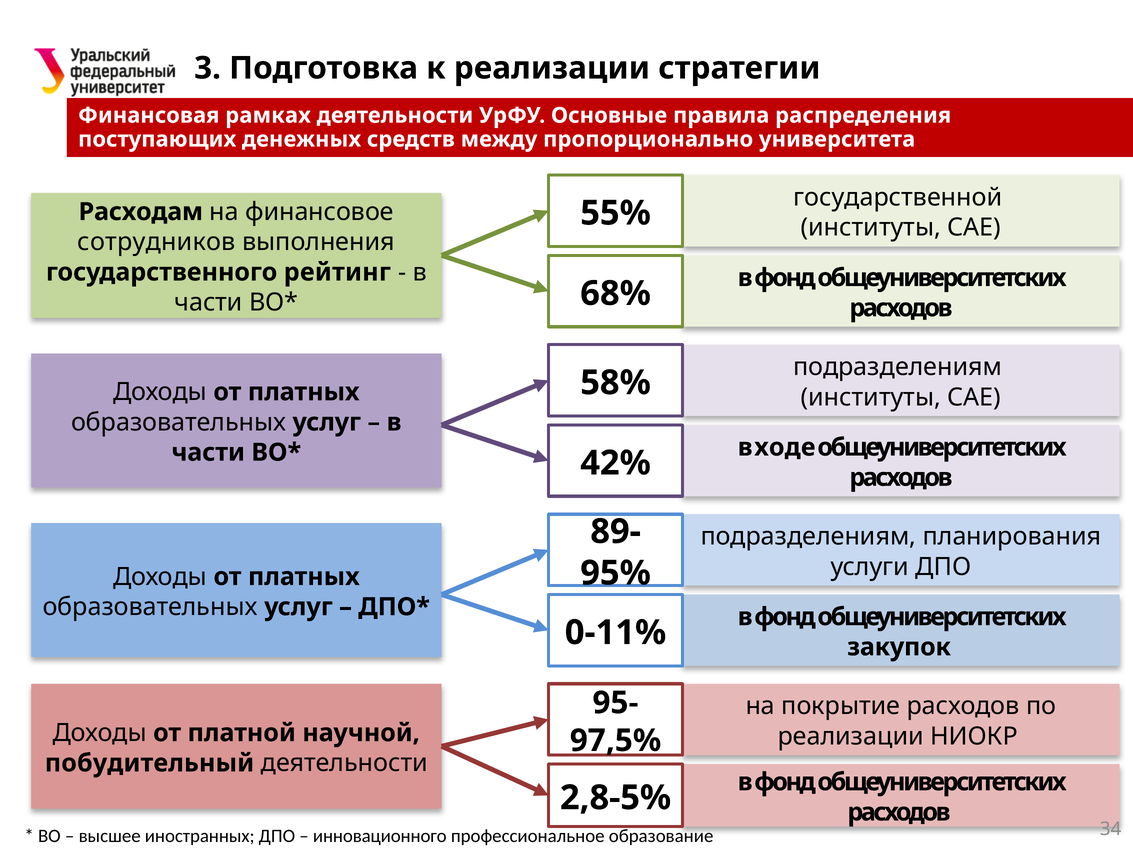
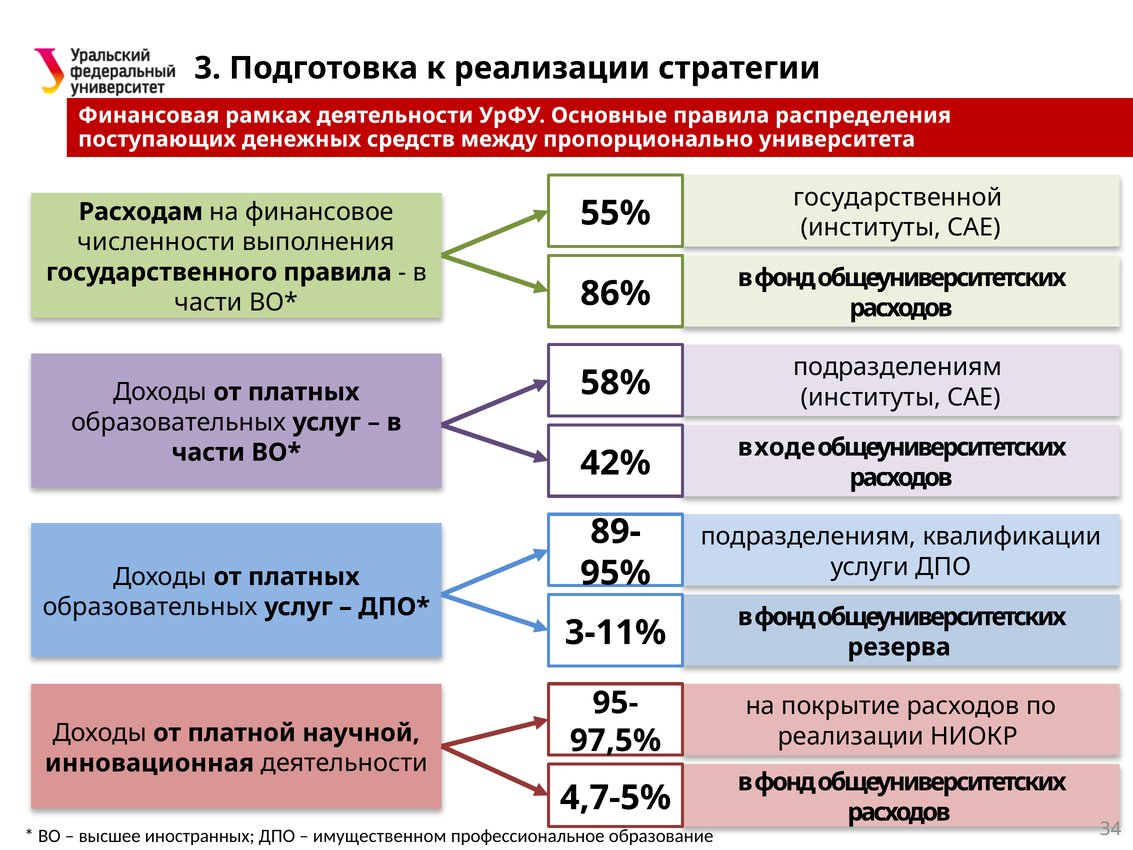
сотрудников: сотрудников -> численности
государственного рейтинг: рейтинг -> правила
68%: 68% -> 86%
планирования: планирования -> квалификации
0-11%: 0-11% -> 3-11%
закупок: закупок -> резерва
побудительный: побудительный -> инновационная
2,8-5%: 2,8-5% -> 4,7-5%
инновационного: инновационного -> имущественном
